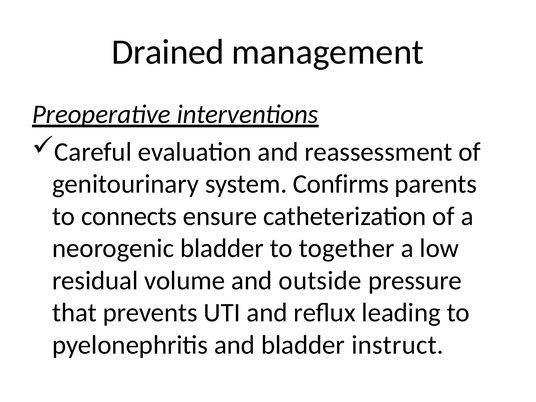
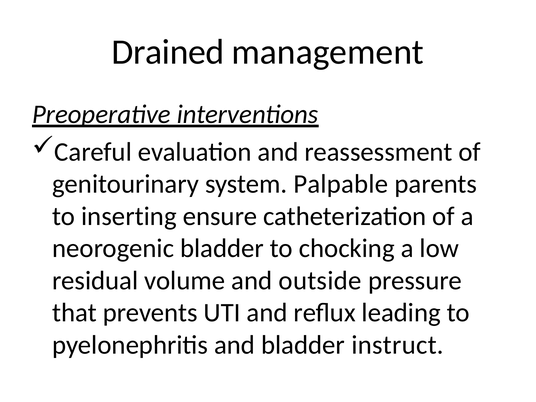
Confirms: Confirms -> Palpable
connects: connects -> inserting
together: together -> chocking
